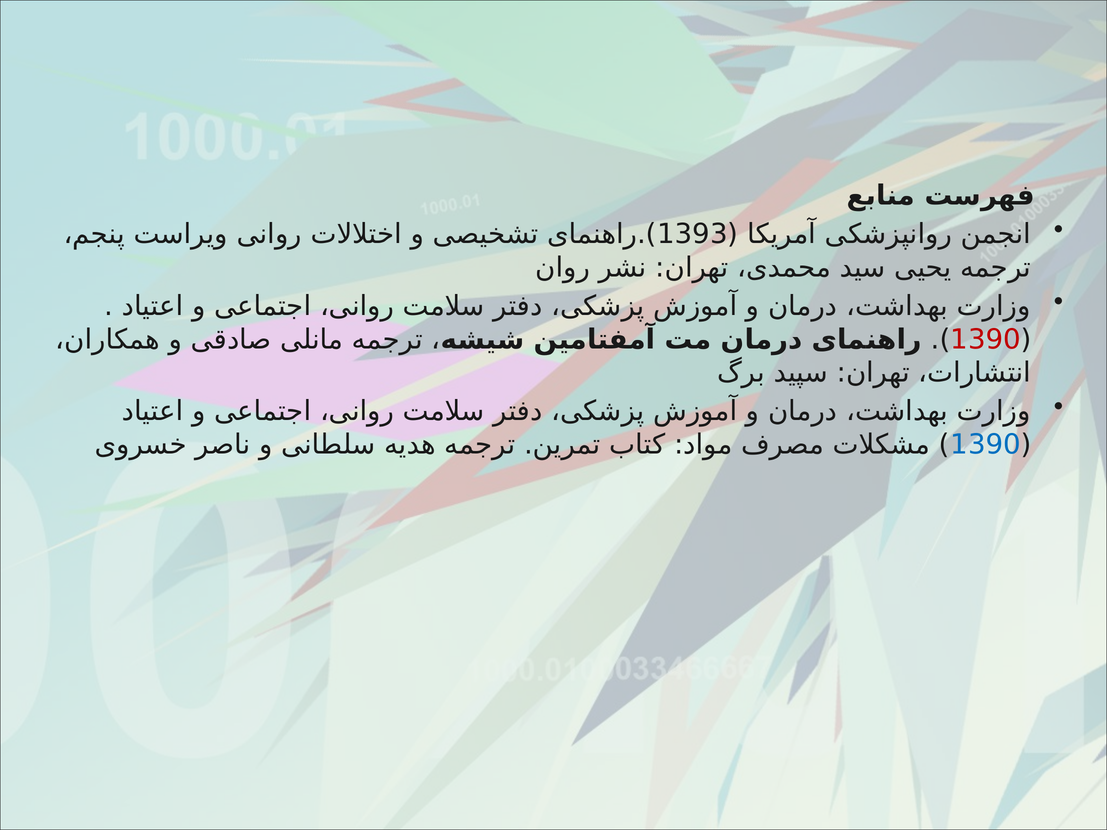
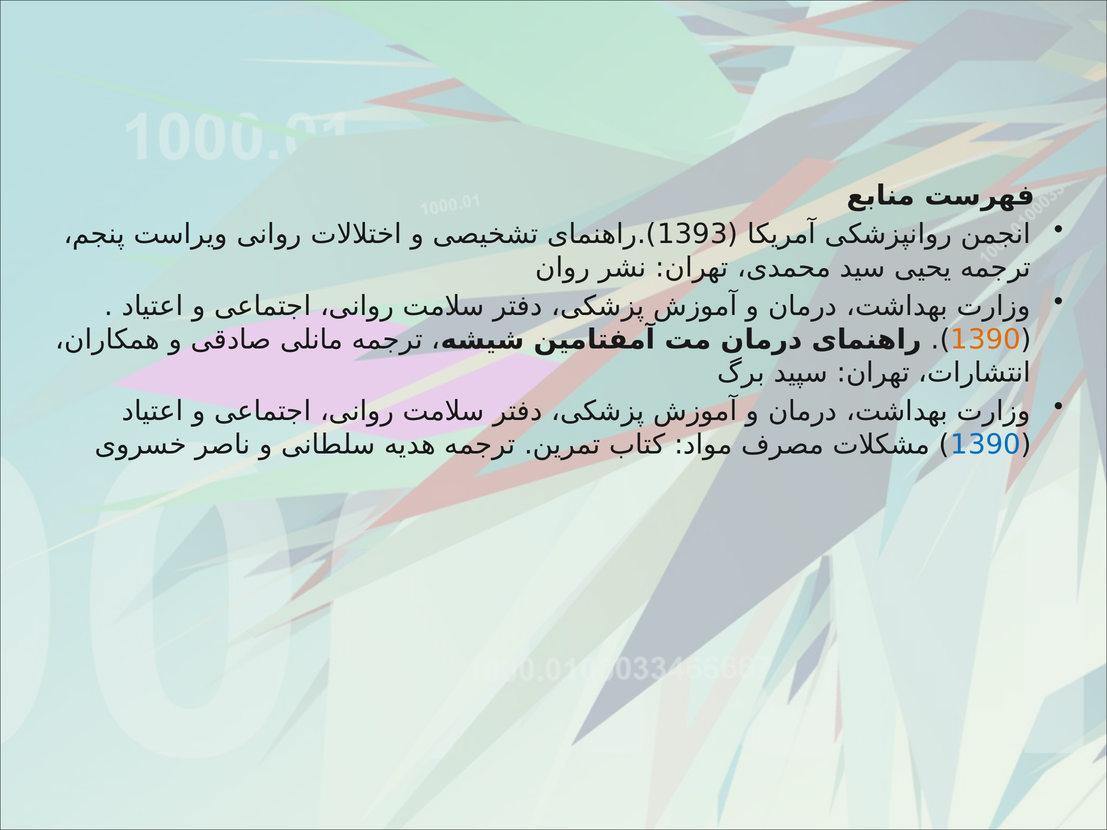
1390 at (986, 339) colour: red -> orange
